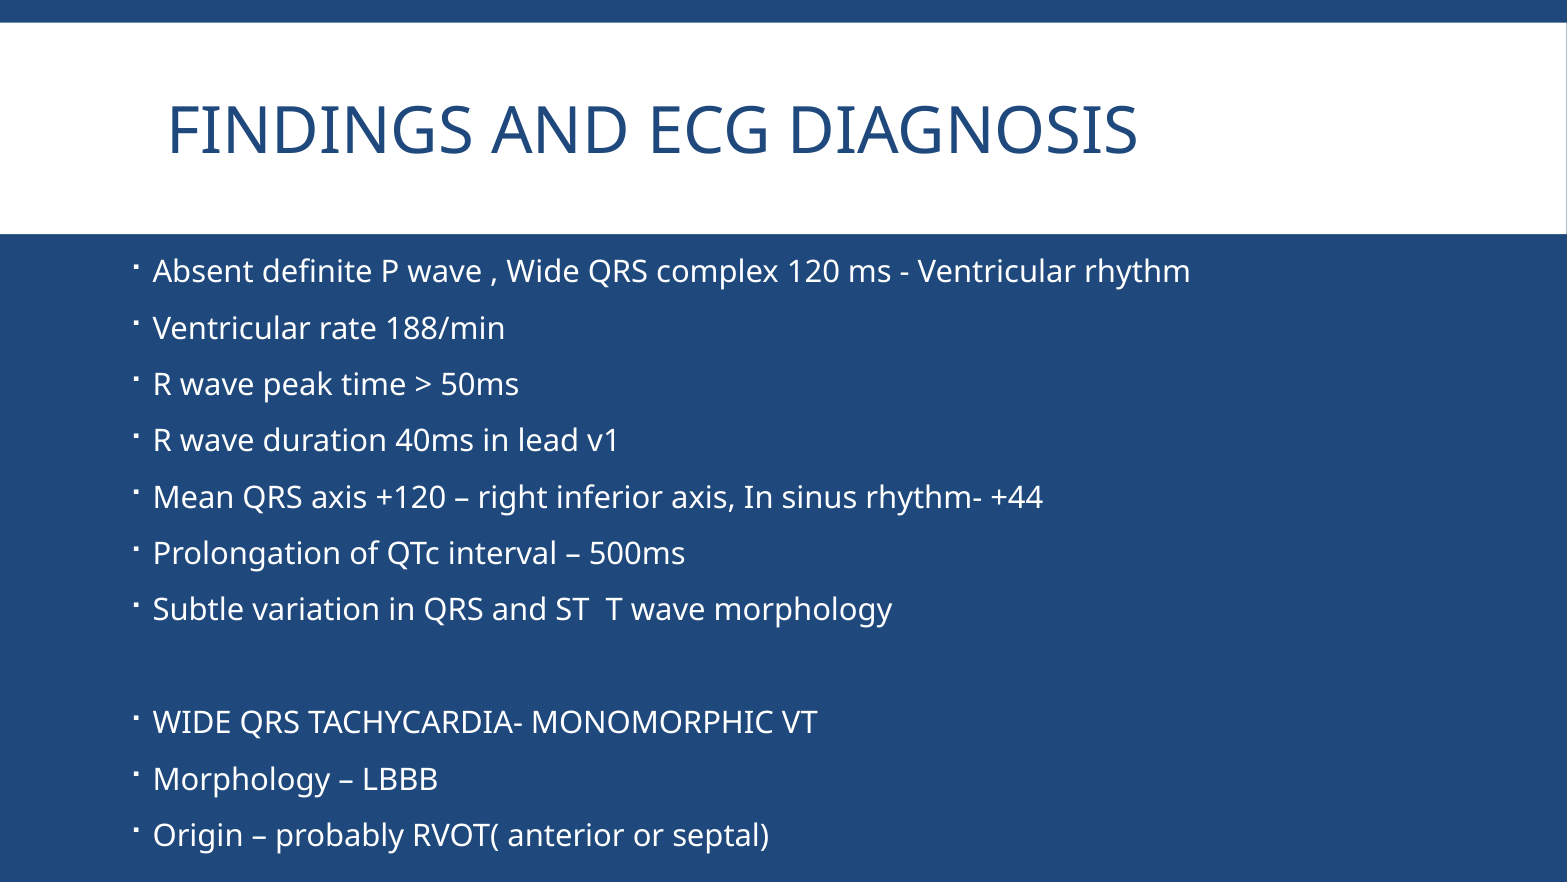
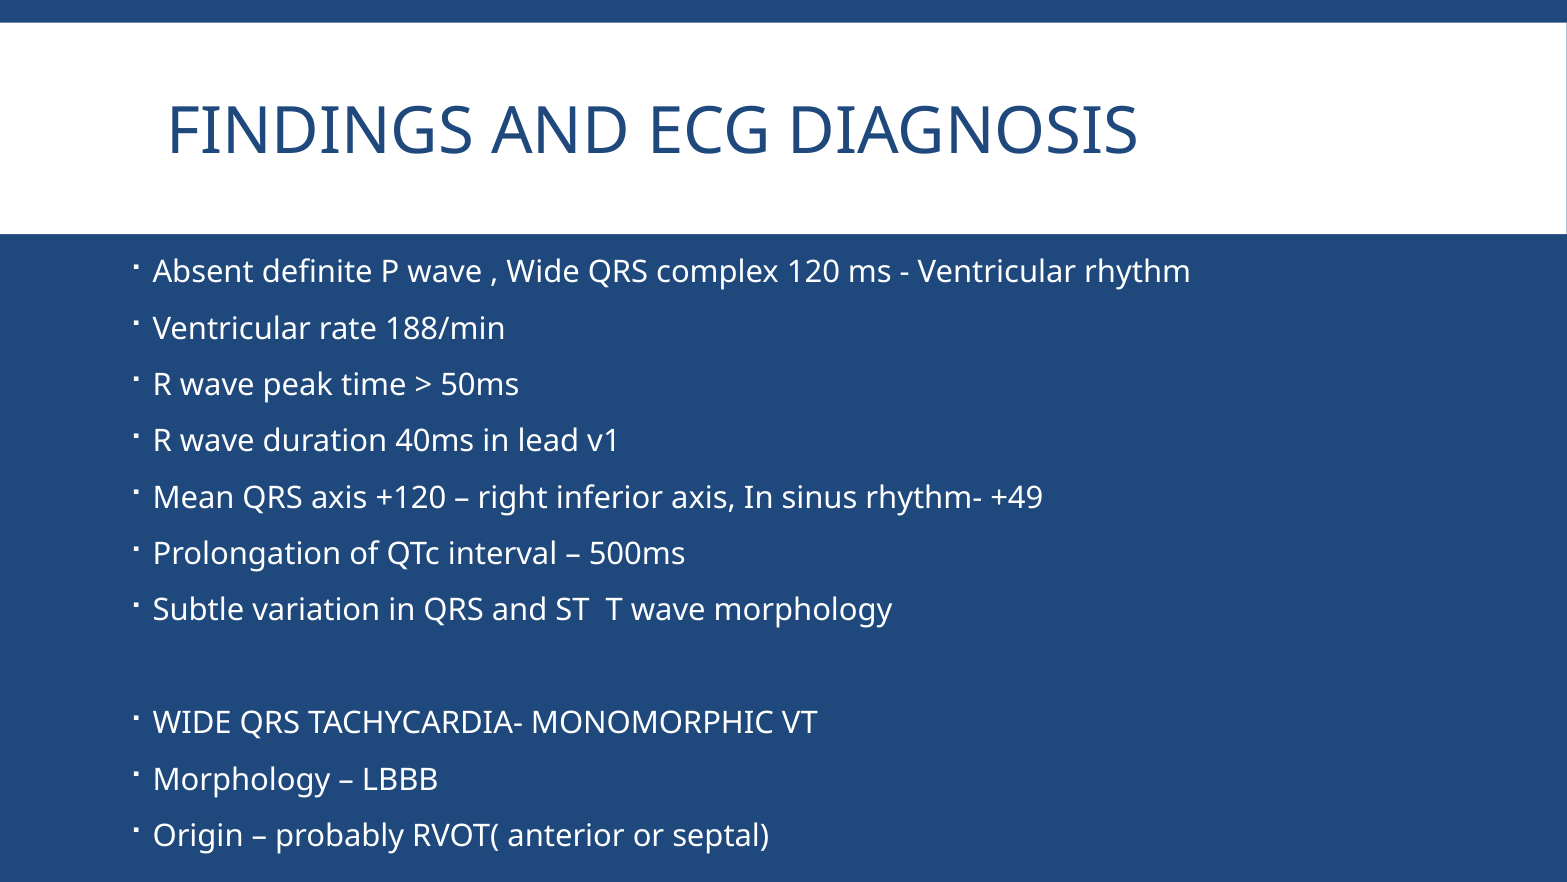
+44: +44 -> +49
